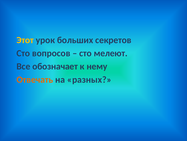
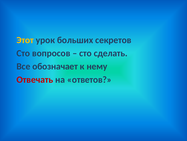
мелеют: мелеют -> сделать
Отвечать colour: orange -> red
разных: разных -> ответов
